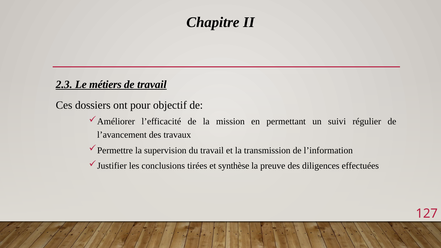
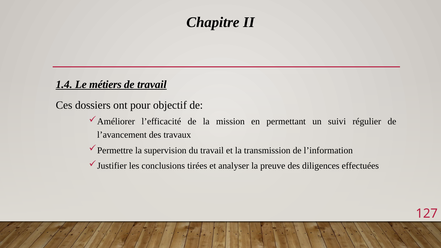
2.3: 2.3 -> 1.4
synthèse: synthèse -> analyser
